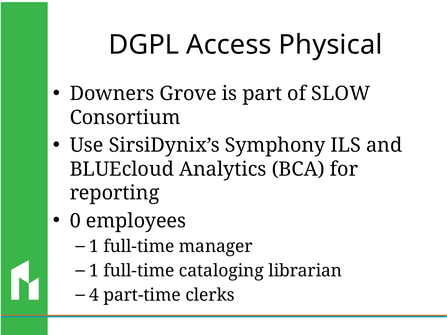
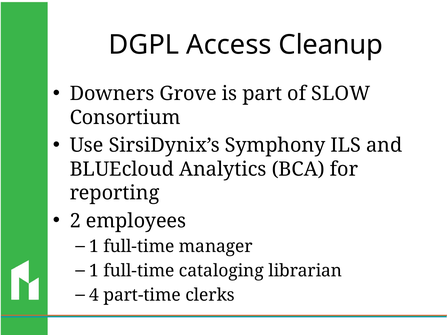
Physical: Physical -> Cleanup
0: 0 -> 2
